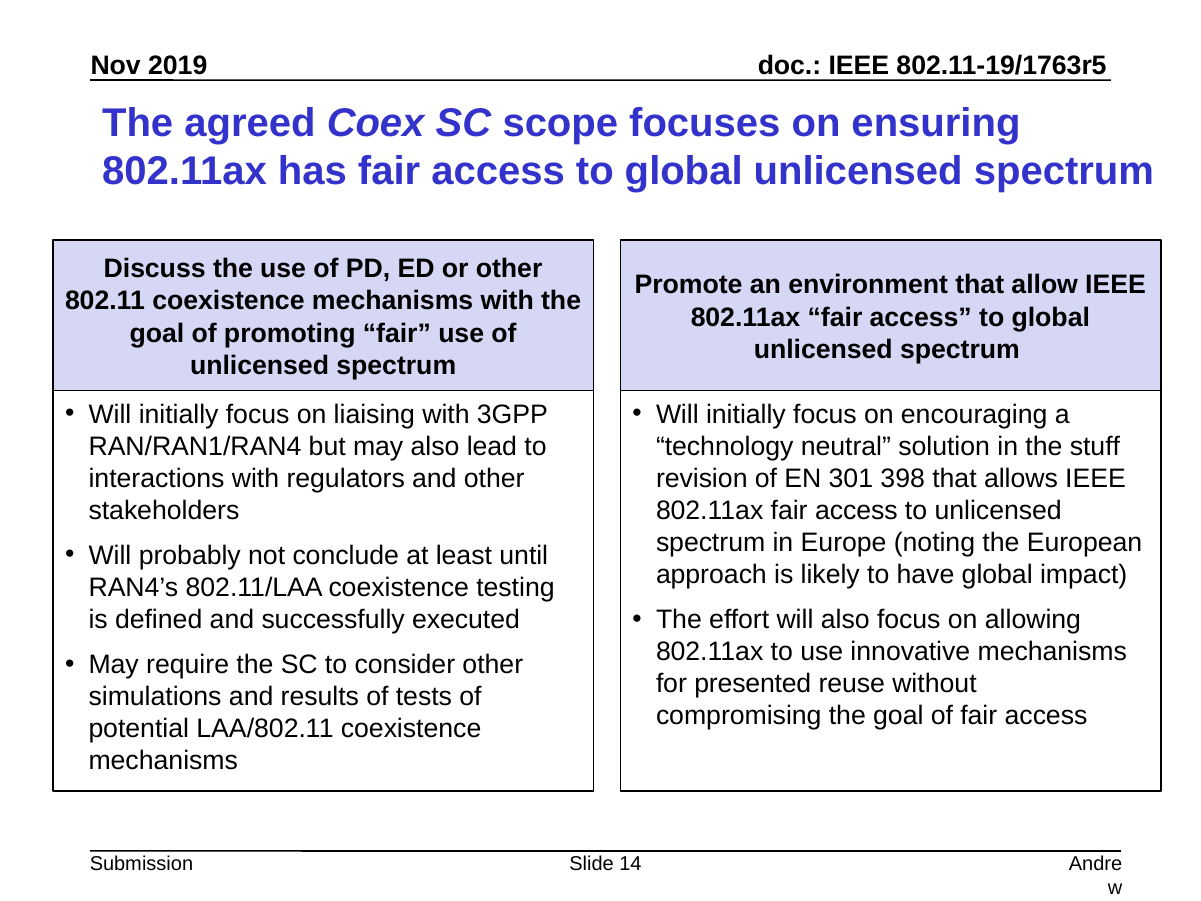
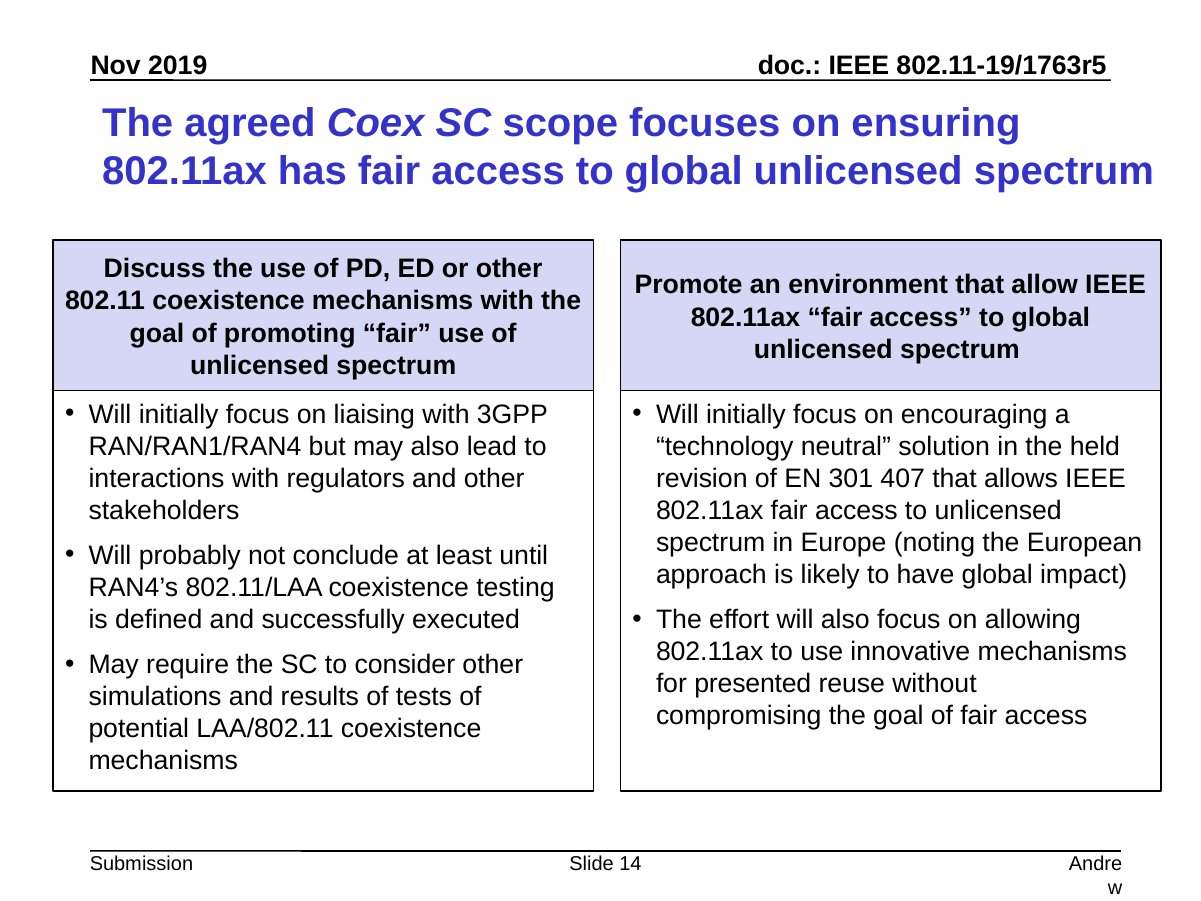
stuff: stuff -> held
398: 398 -> 407
